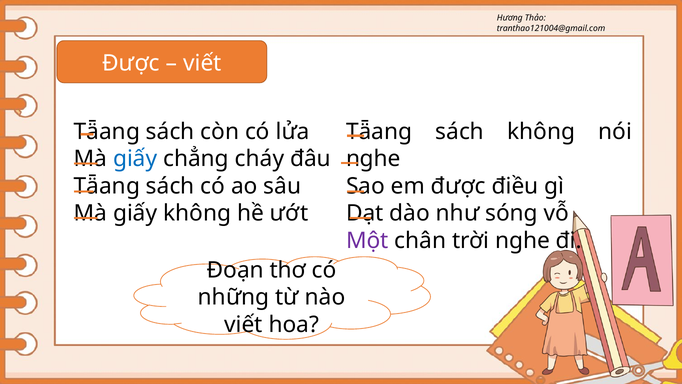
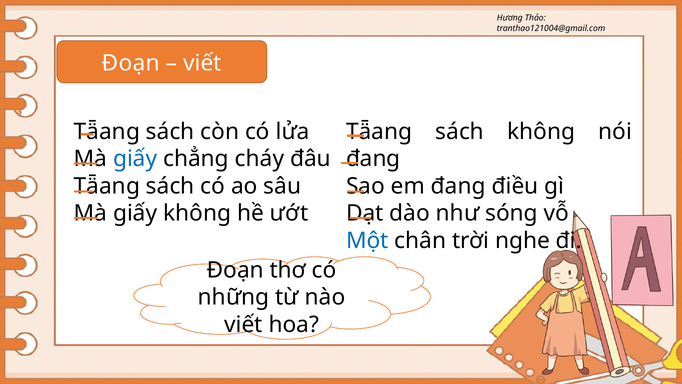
Được at (131, 63): Được -> Đoạn
nghe at (373, 159): nghe -> đang
em được: được -> đang
Một colour: purple -> blue
